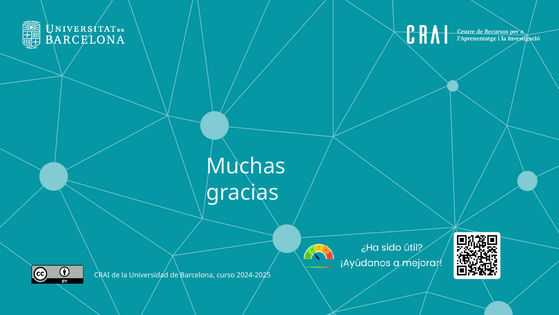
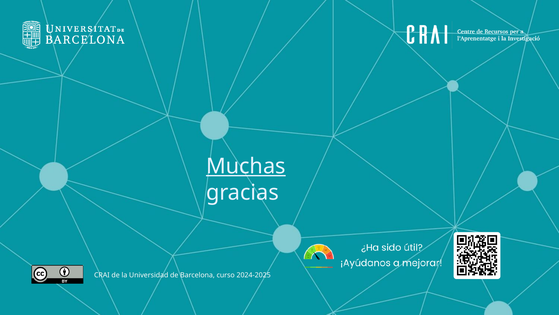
Muchas underline: none -> present
